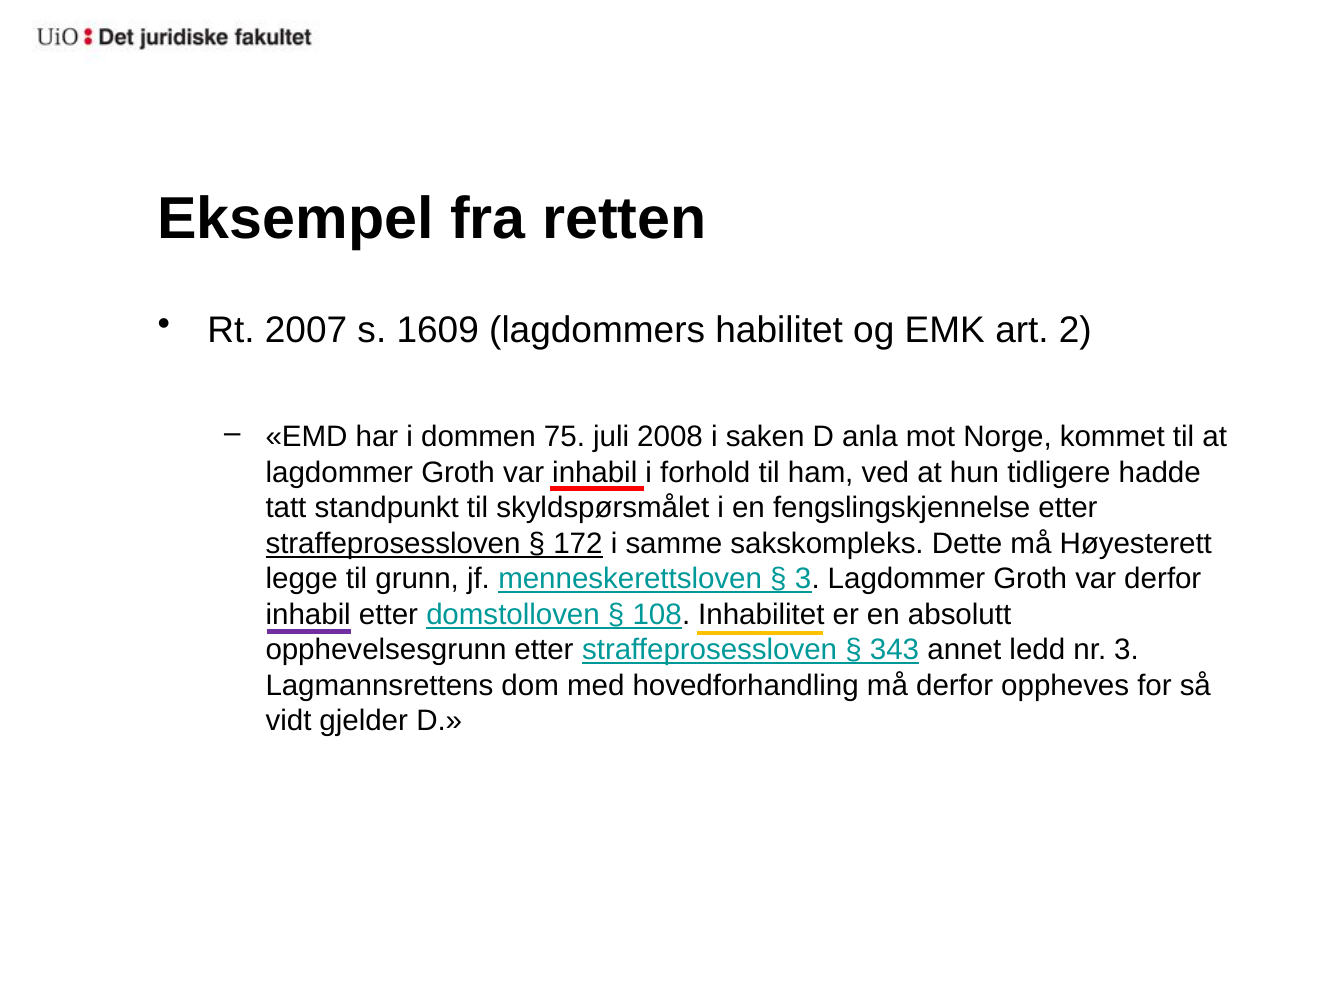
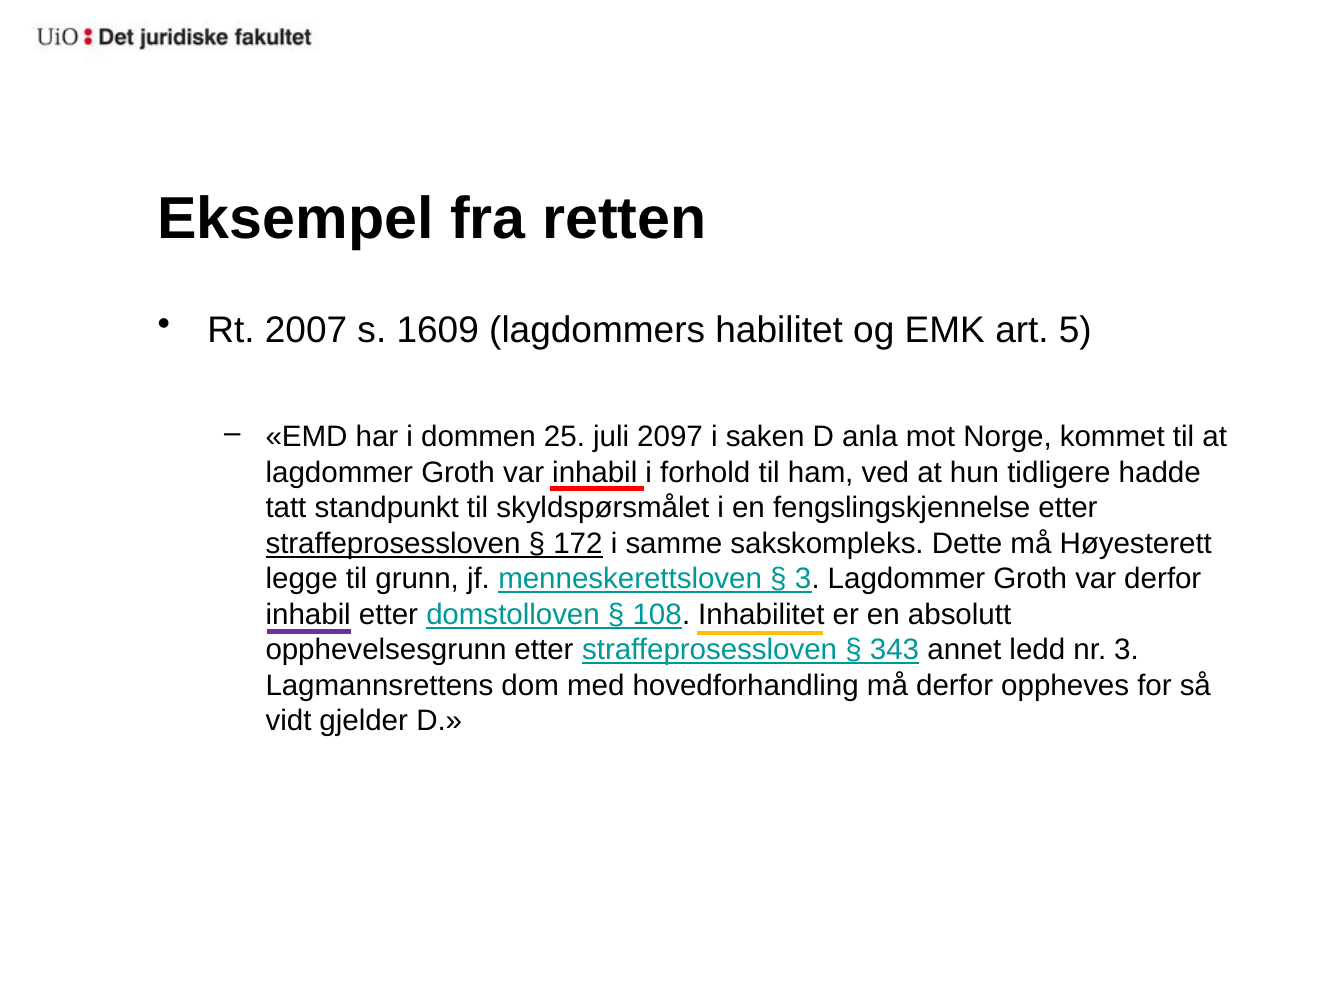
2: 2 -> 5
75: 75 -> 25
2008: 2008 -> 2097
